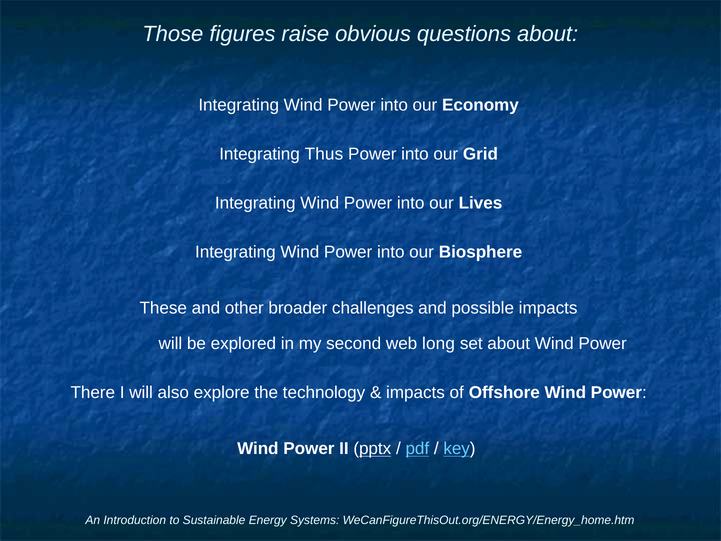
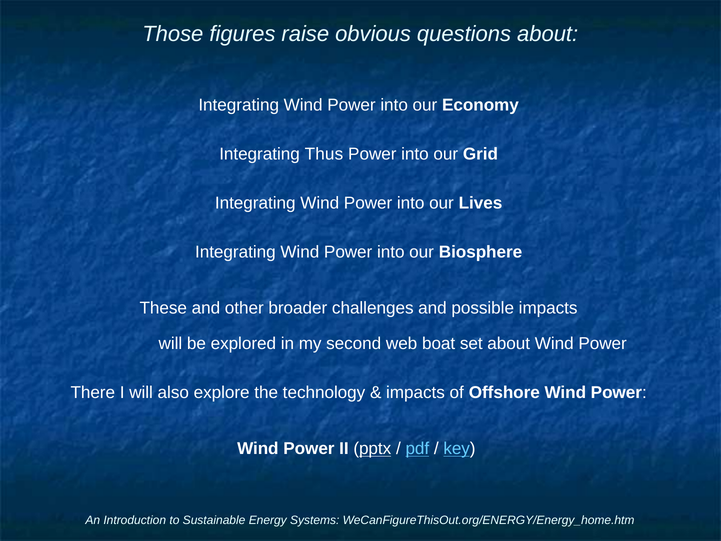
long: long -> boat
